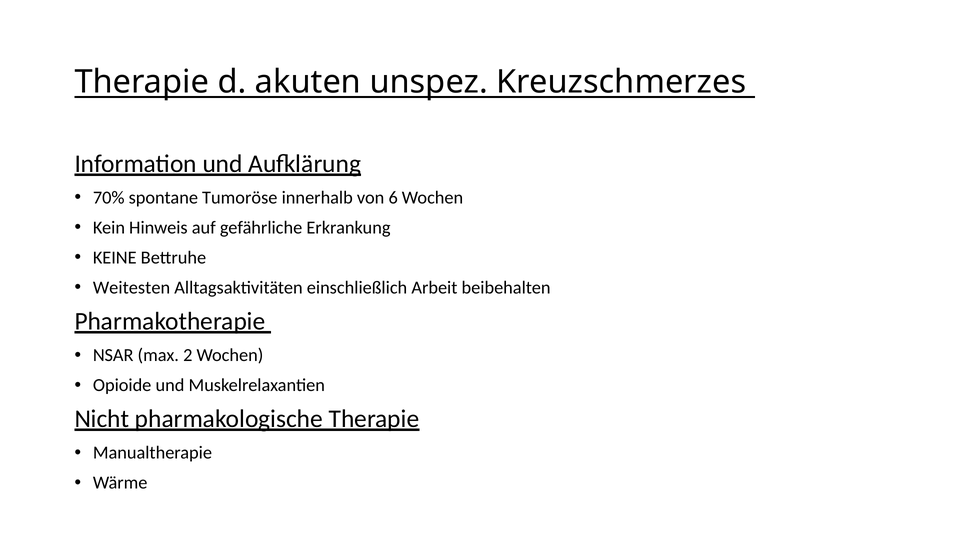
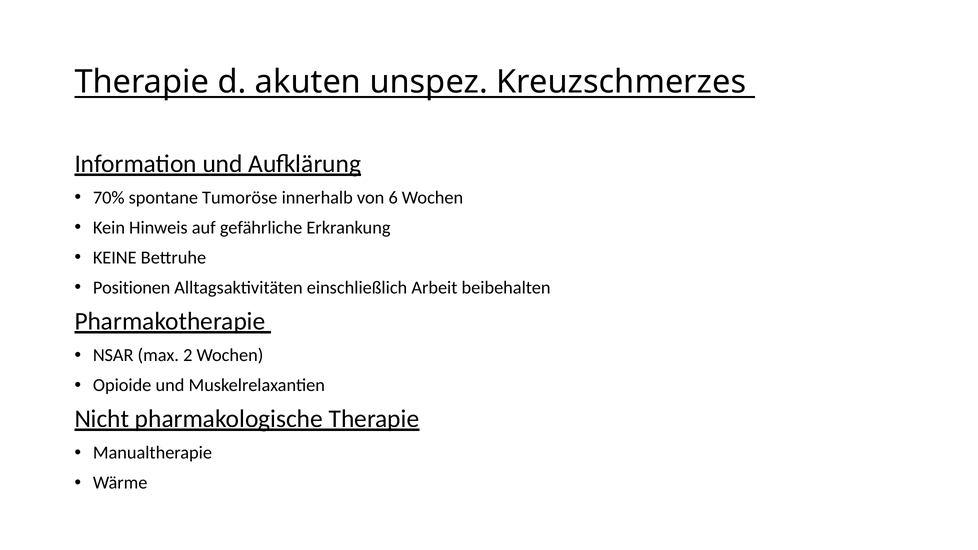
Weitesten: Weitesten -> Positionen
